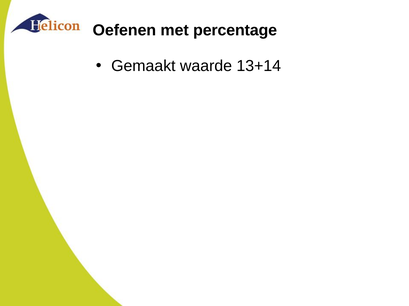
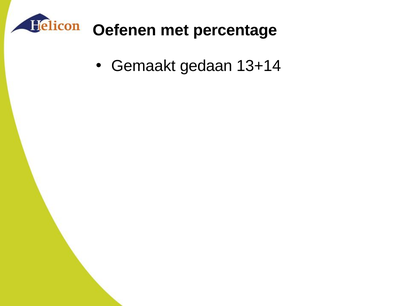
waarde: waarde -> gedaan
